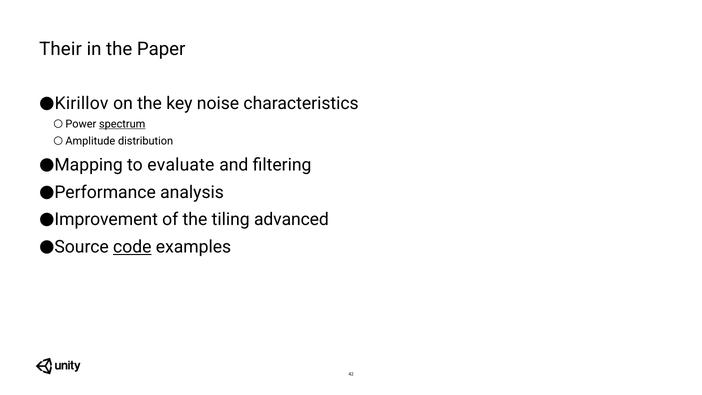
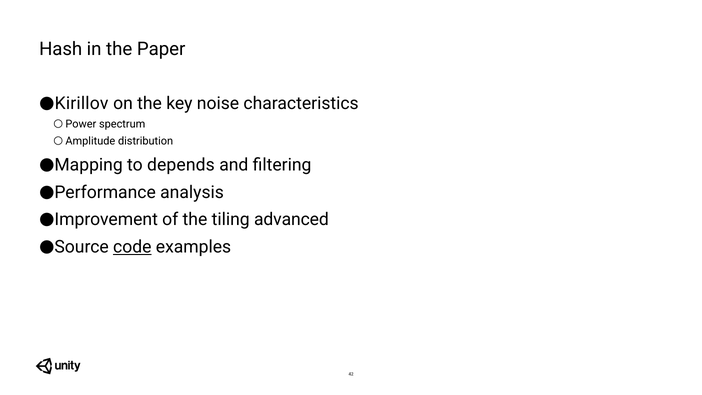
Their: Their -> Hash
spectrum underline: present -> none
evaluate: evaluate -> depends
